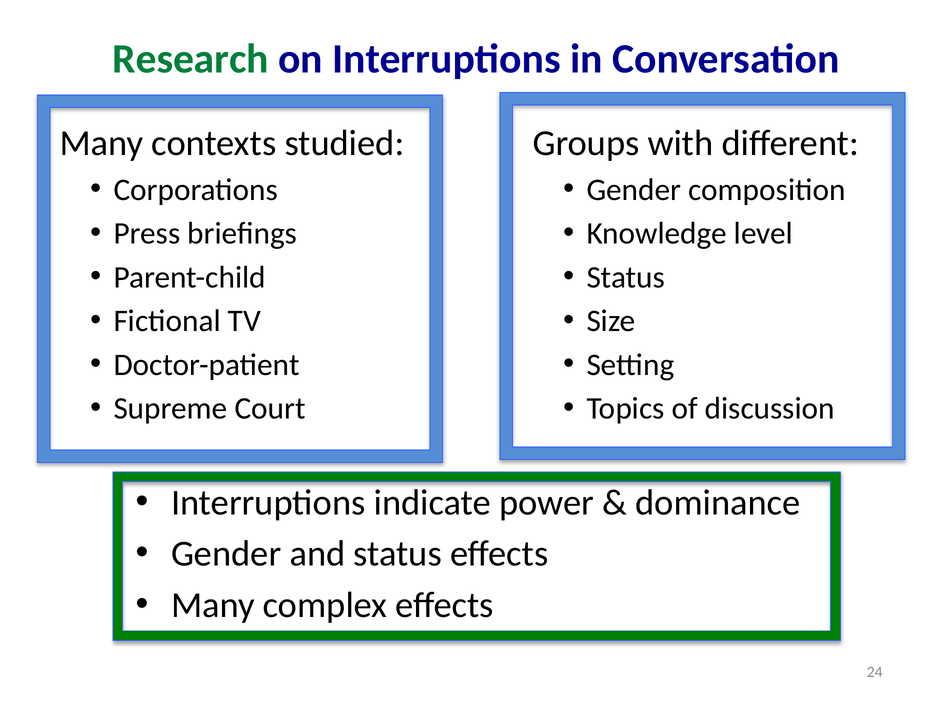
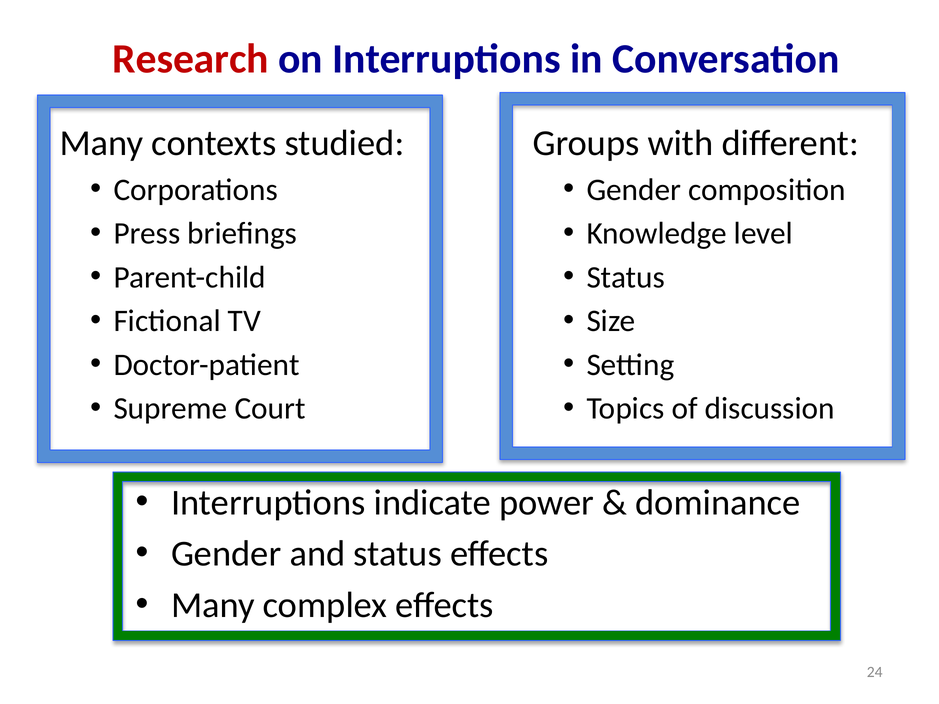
Research colour: green -> red
